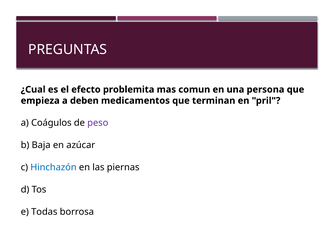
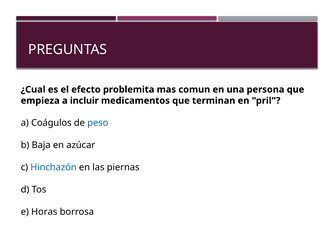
deben: deben -> incluir
peso colour: purple -> blue
Todas: Todas -> Horas
